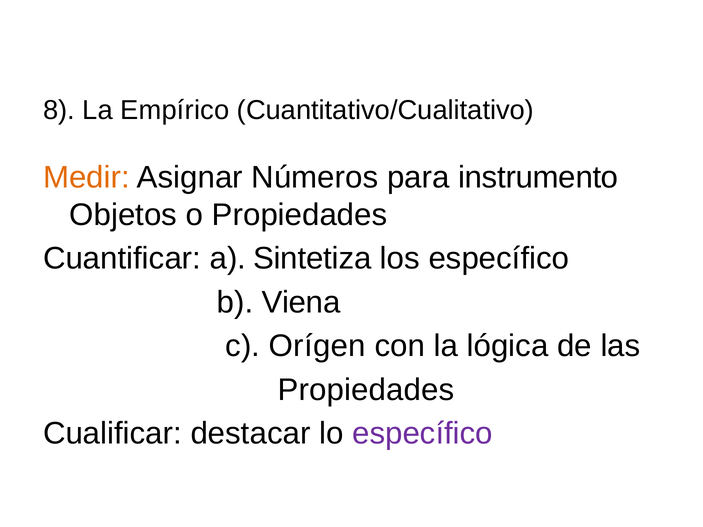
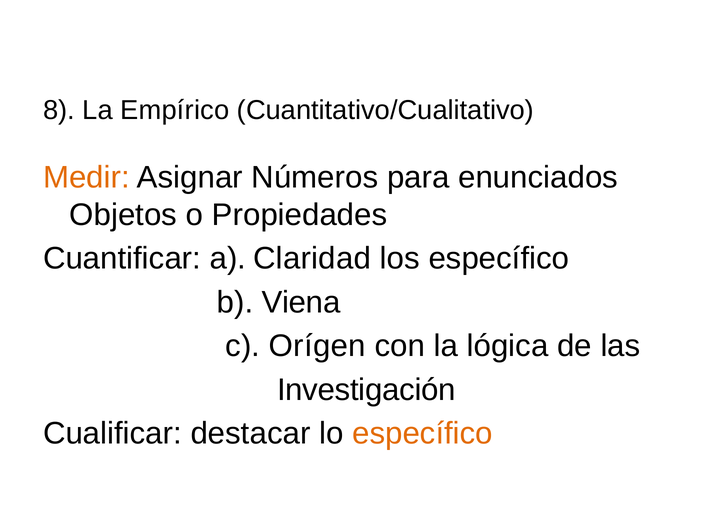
instrumento: instrumento -> enunciados
Sintetiza: Sintetiza -> Claridad
Propiedades at (366, 390): Propiedades -> Investigación
específico at (422, 434) colour: purple -> orange
